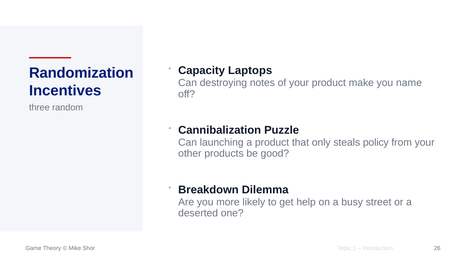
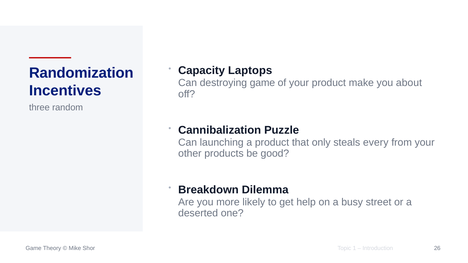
destroying notes: notes -> game
name: name -> about
policy: policy -> every
